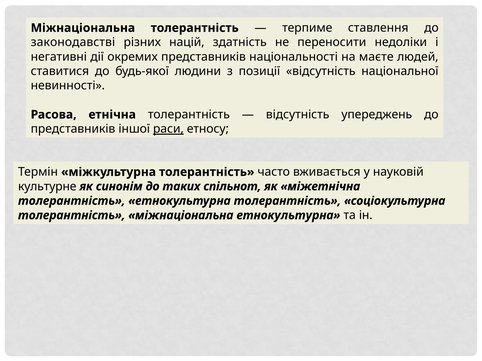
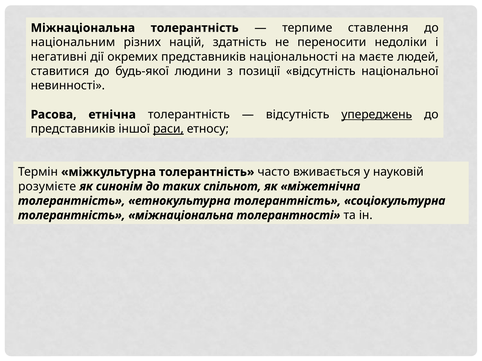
законодавстві: законодавстві -> національним
упереджень underline: none -> present
культурне: культурне -> розумієте
міжнаціональна етнокультурна: етнокультурна -> толерантності
